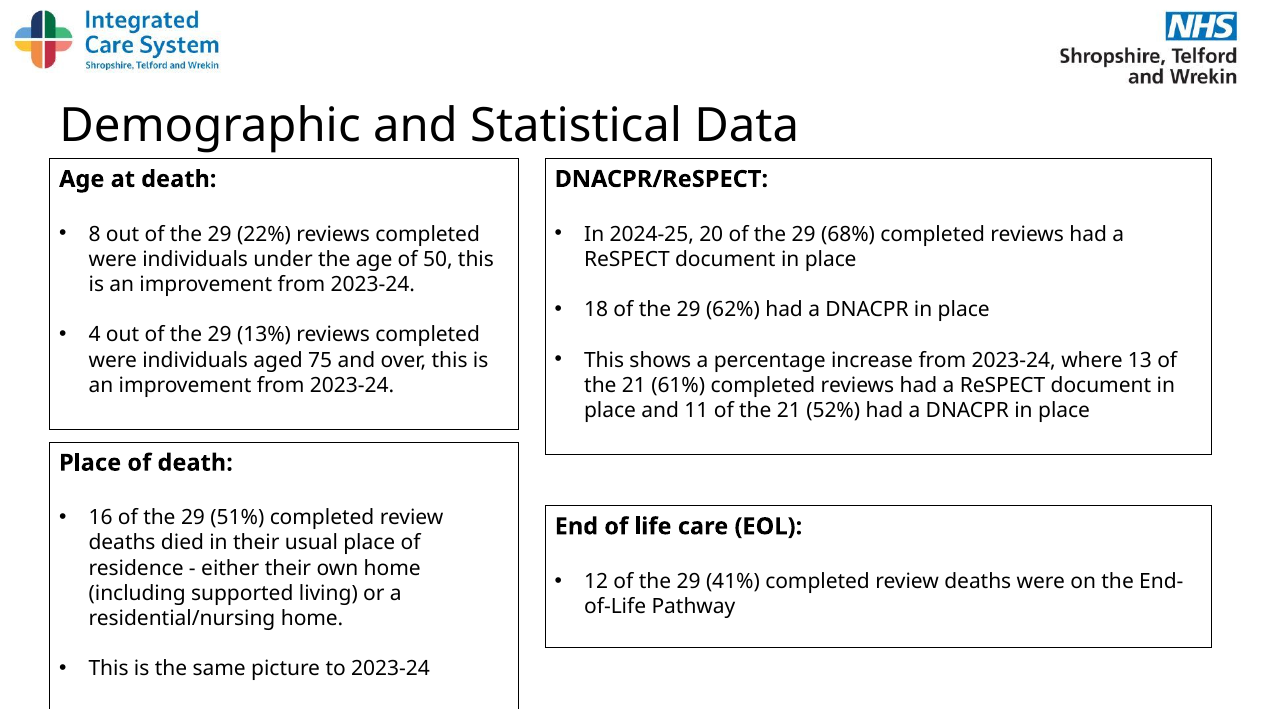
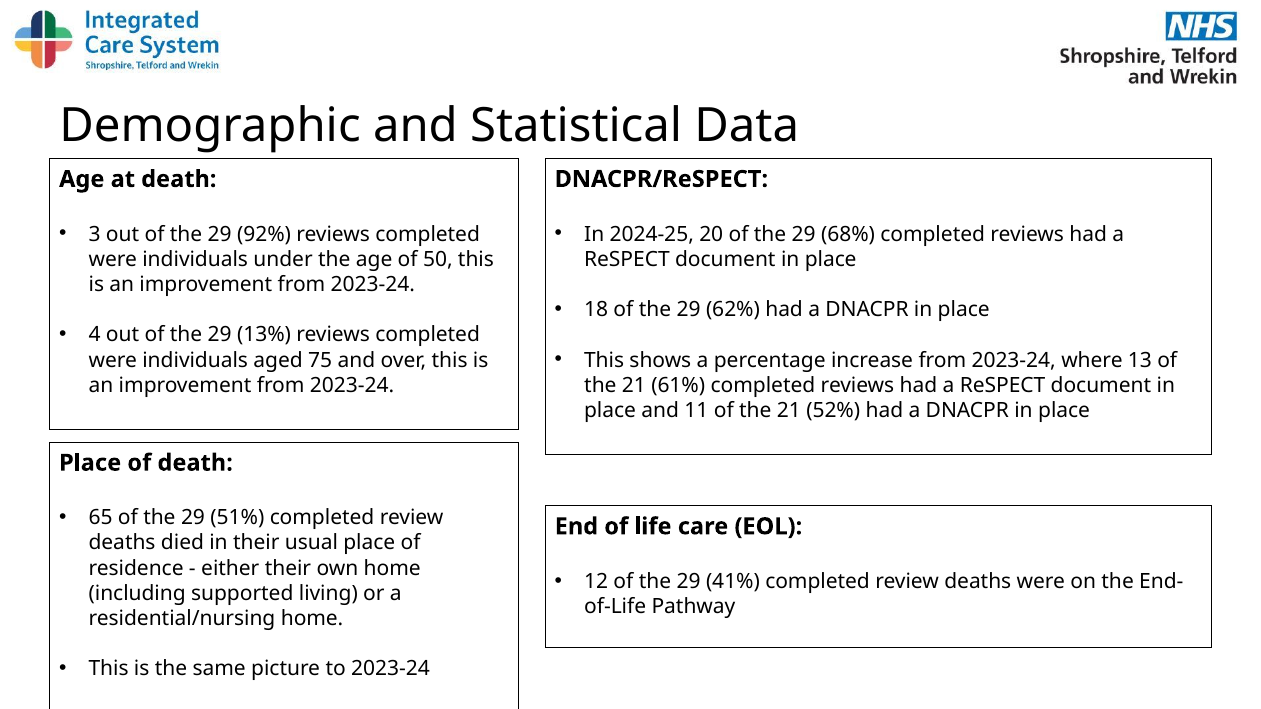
8: 8 -> 3
22%: 22% -> 92%
16: 16 -> 65
